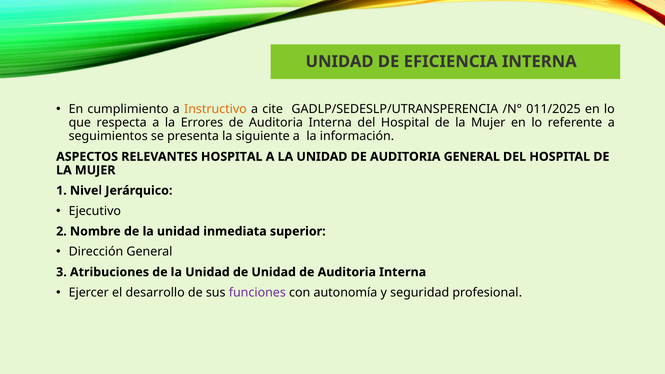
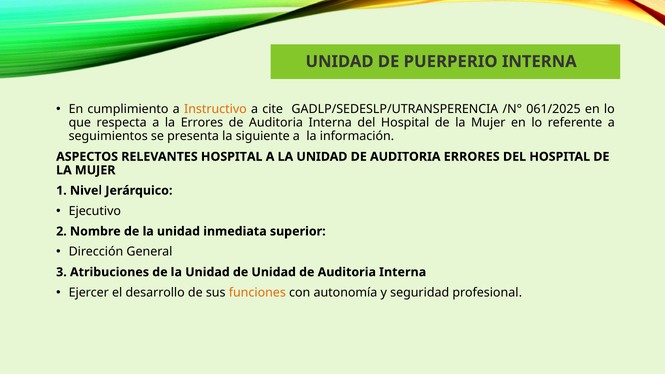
EFICIENCIA: EFICIENCIA -> PUERPERIO
011/2025: 011/2025 -> 061/2025
AUDITORIA GENERAL: GENERAL -> ERRORES
funciones colour: purple -> orange
